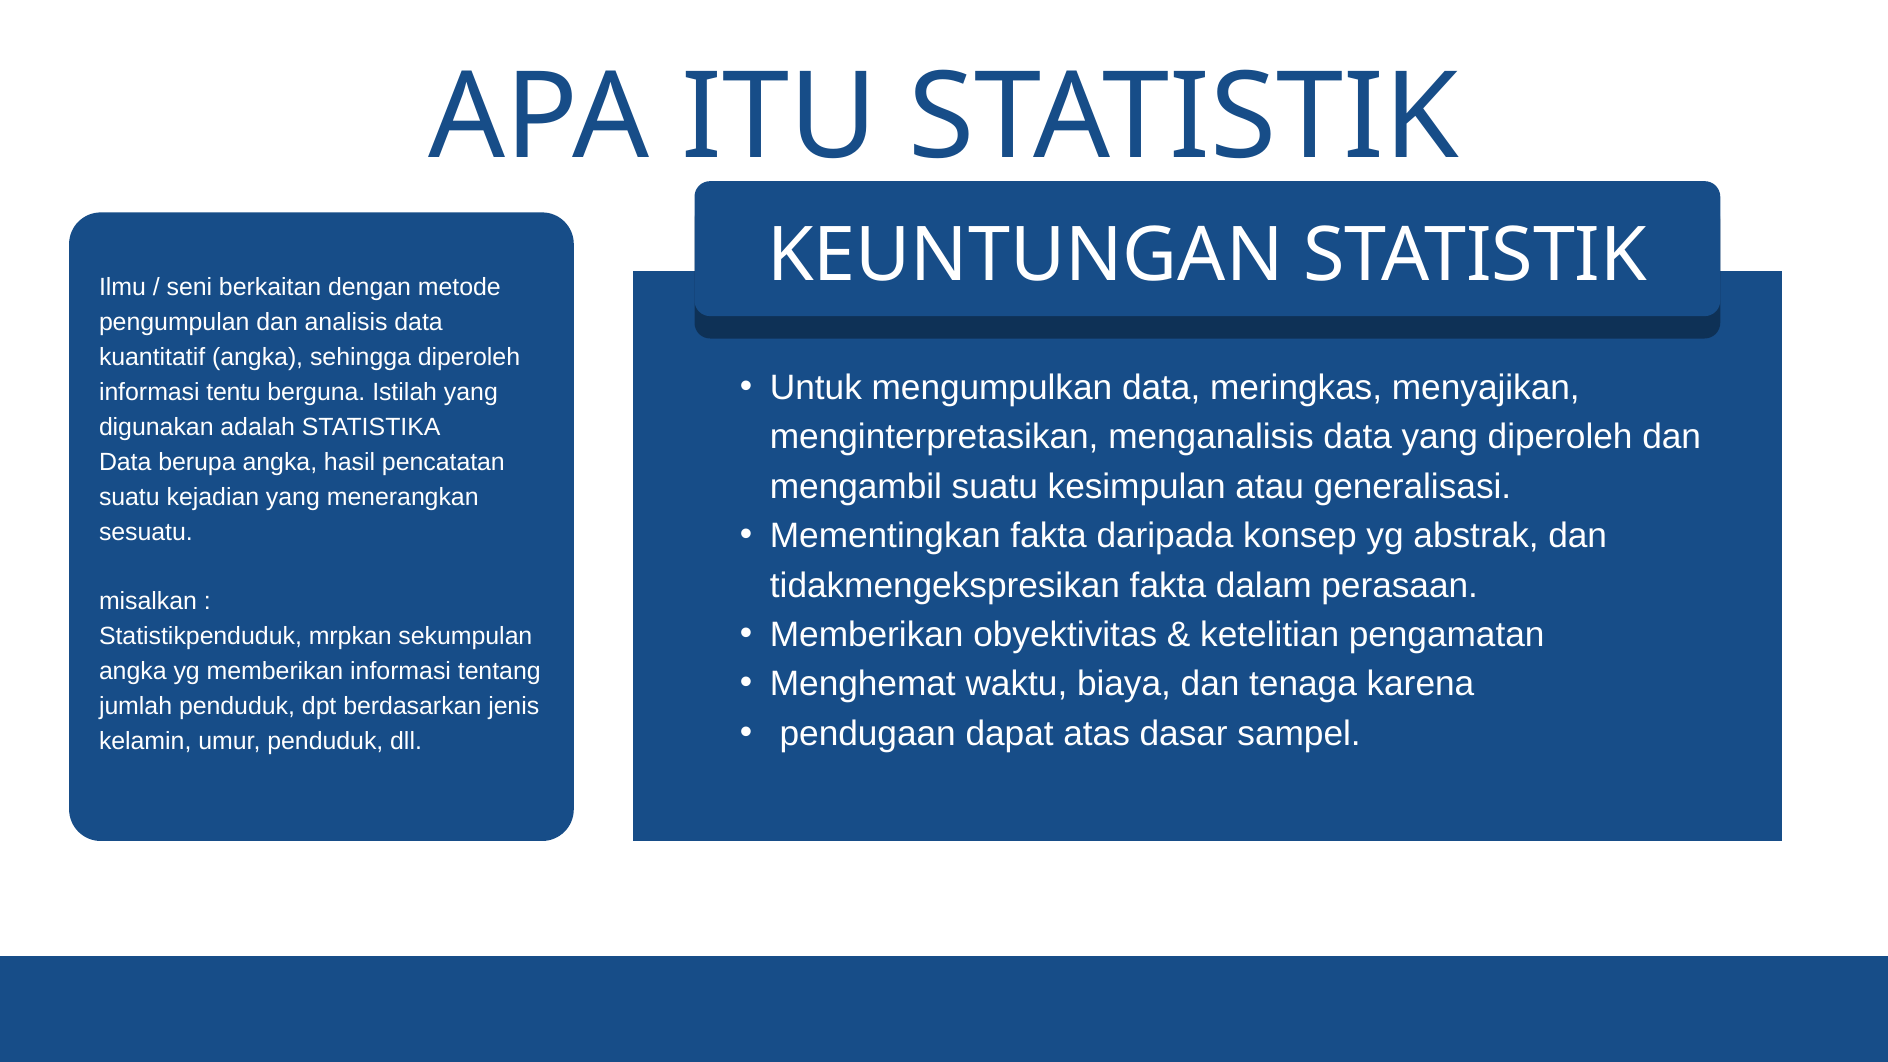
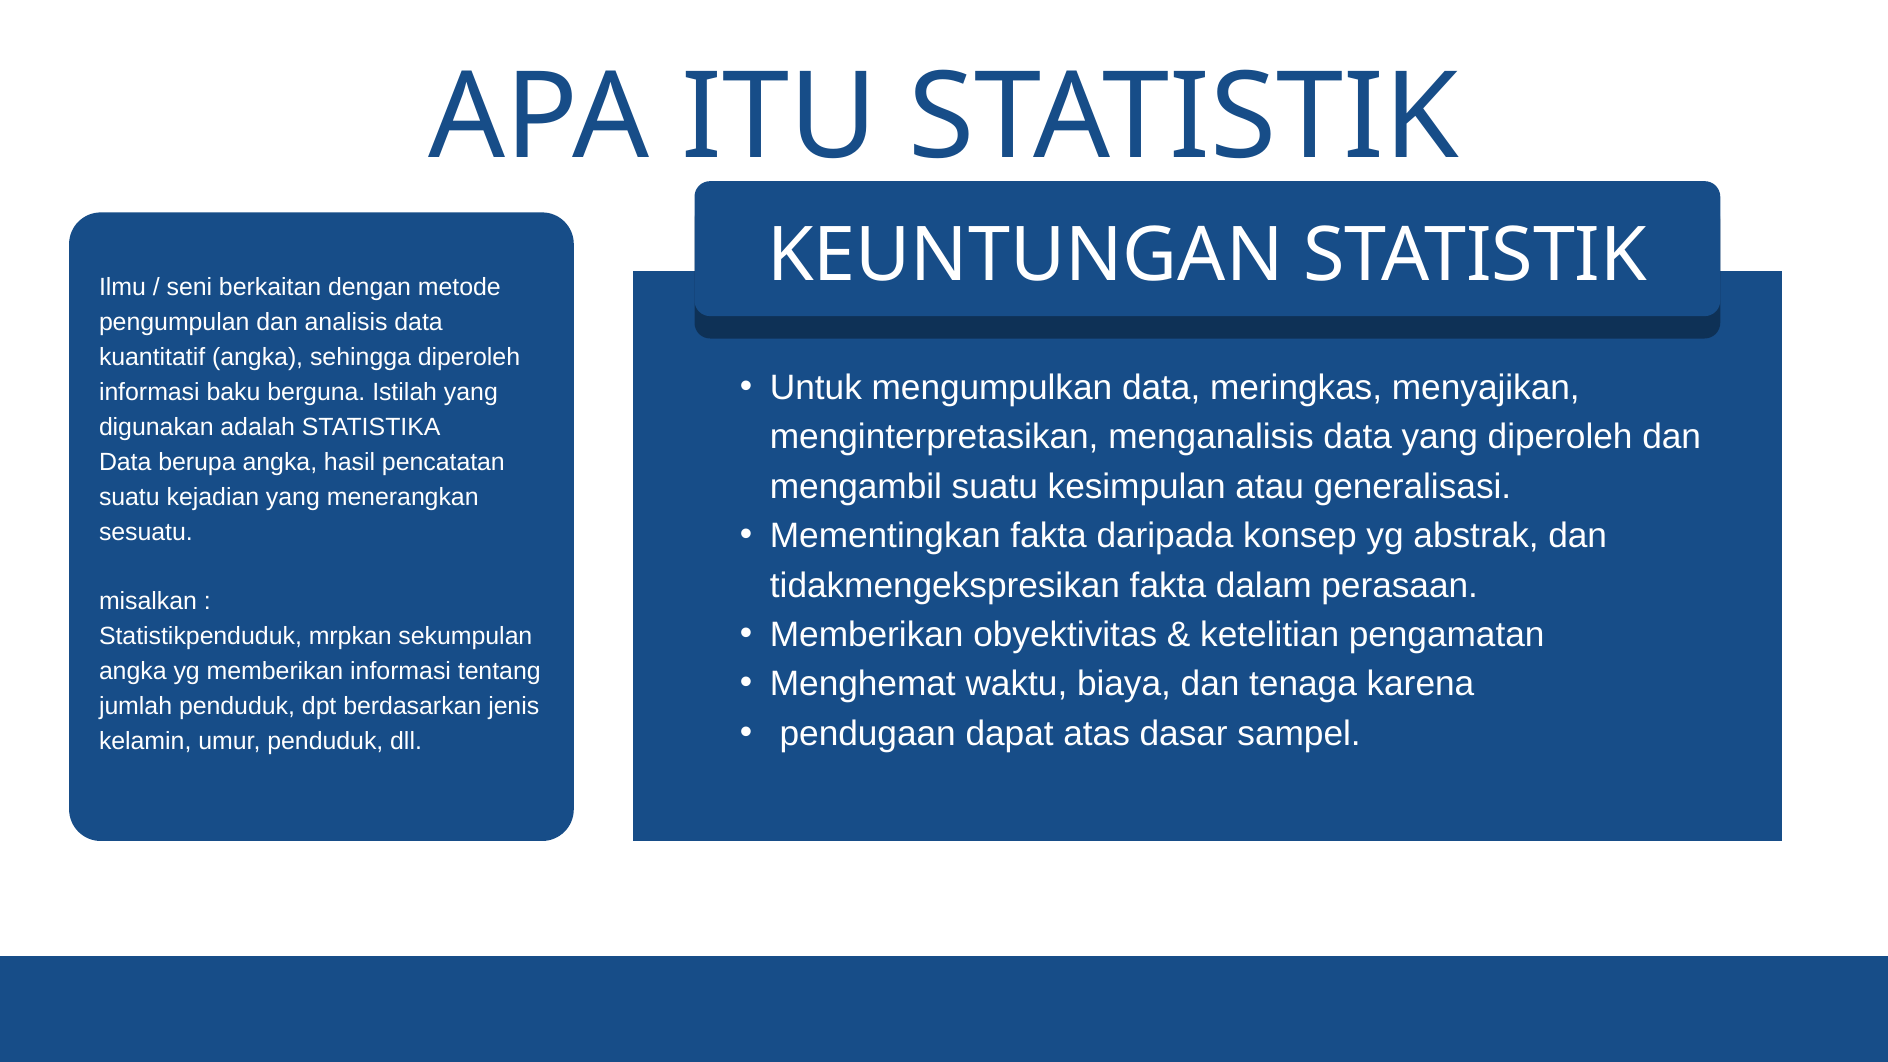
tentu: tentu -> baku
